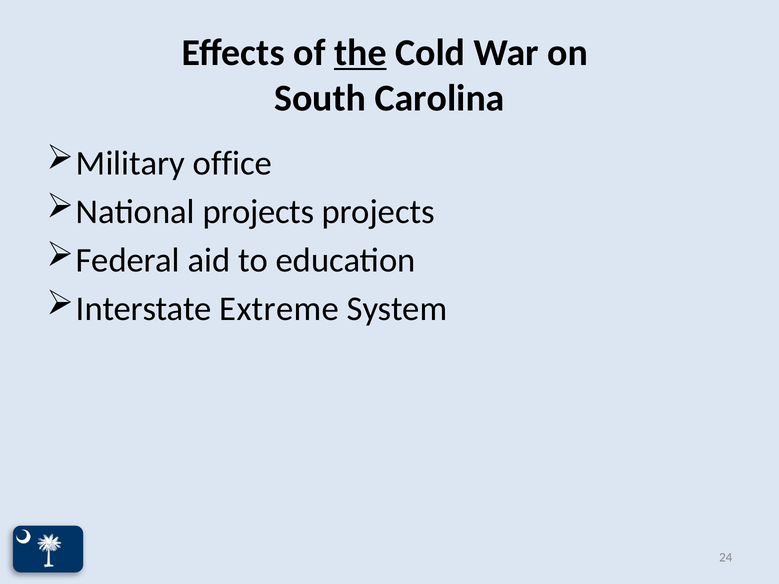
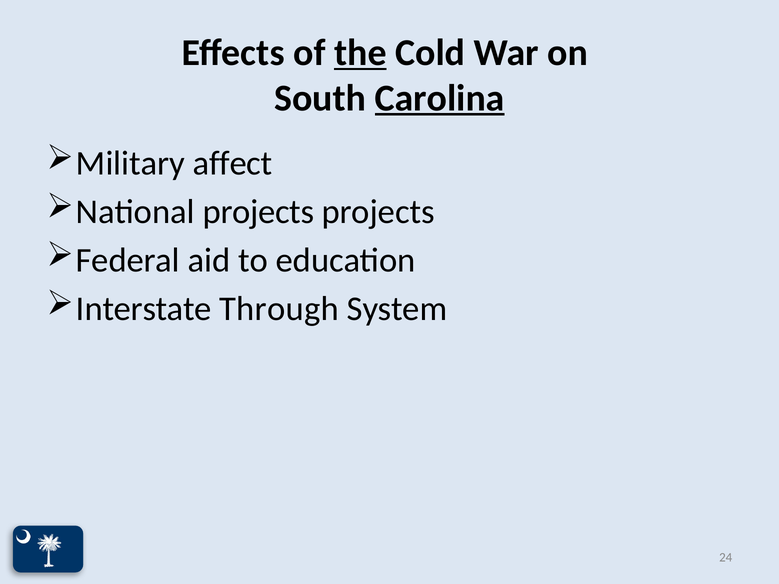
Carolina underline: none -> present
office: office -> affect
Extreme: Extreme -> Through
